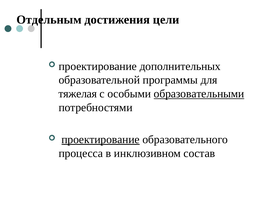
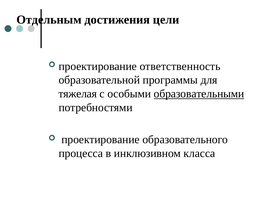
дополнительных: дополнительных -> ответственность
проектирование at (101, 139) underline: present -> none
состав: состав -> класса
